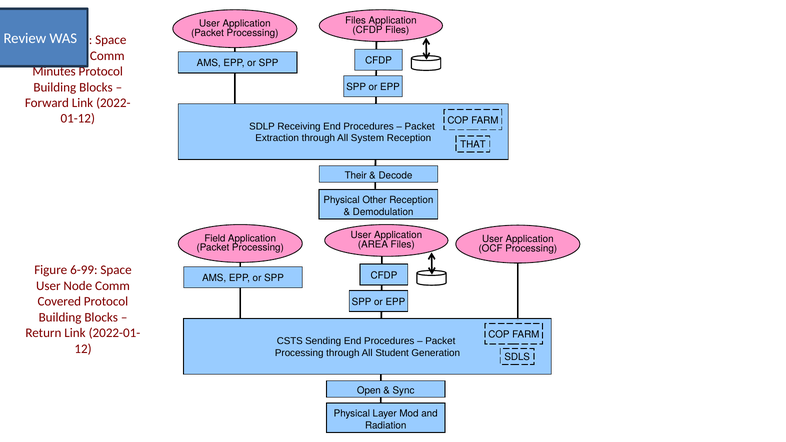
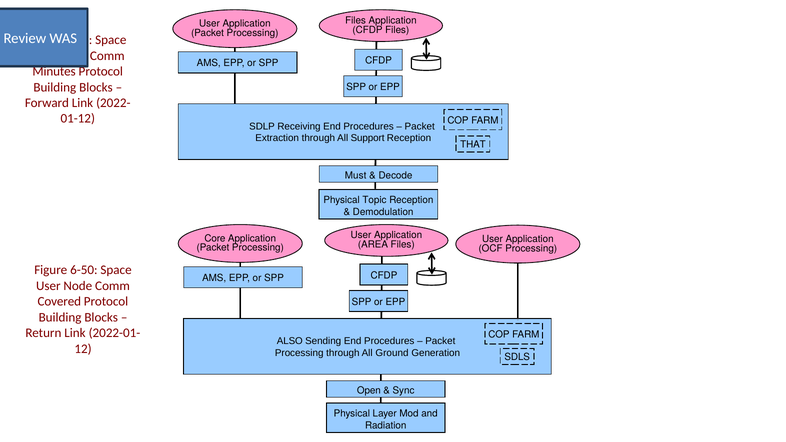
System: System -> Support
Their: Their -> Must
Other: Other -> Topic
Field: Field -> Core
6-99: 6-99 -> 6-50
CSTS: CSTS -> ALSO
Student: Student -> Ground
